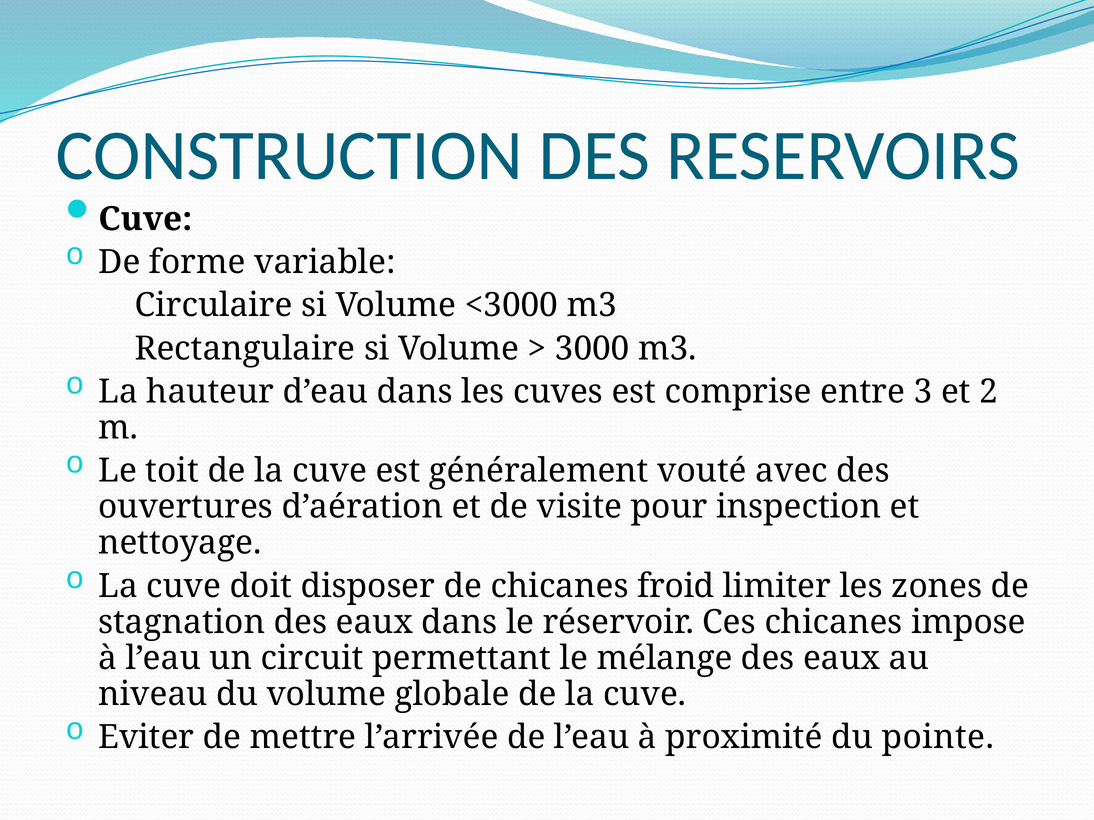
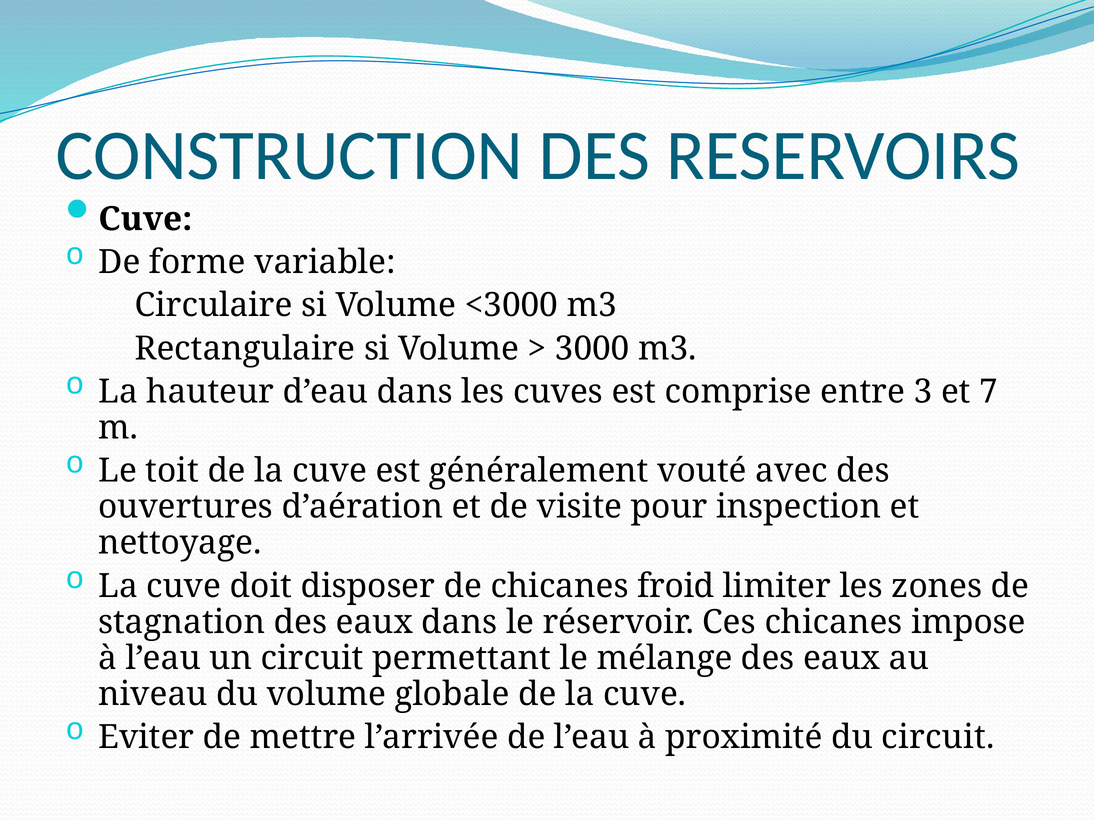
2: 2 -> 7
du pointe: pointe -> circuit
